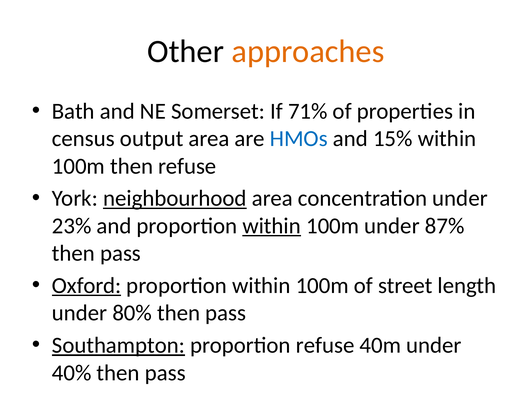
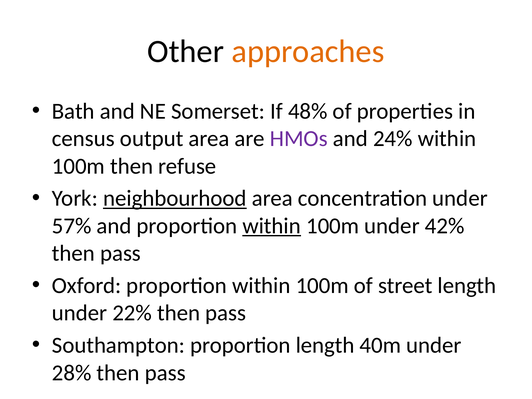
71%: 71% -> 48%
HMOs colour: blue -> purple
15%: 15% -> 24%
23%: 23% -> 57%
87%: 87% -> 42%
Oxford underline: present -> none
80%: 80% -> 22%
Southampton underline: present -> none
proportion refuse: refuse -> length
40%: 40% -> 28%
